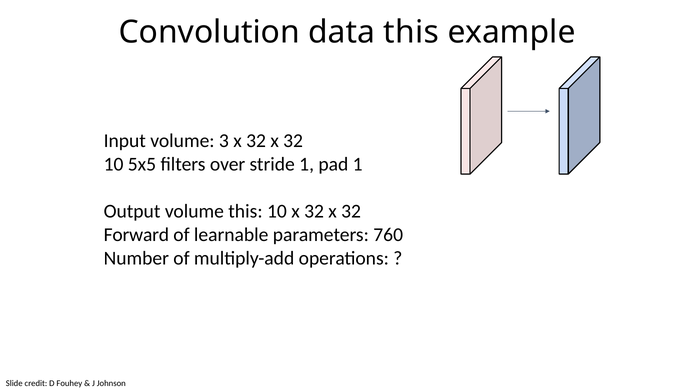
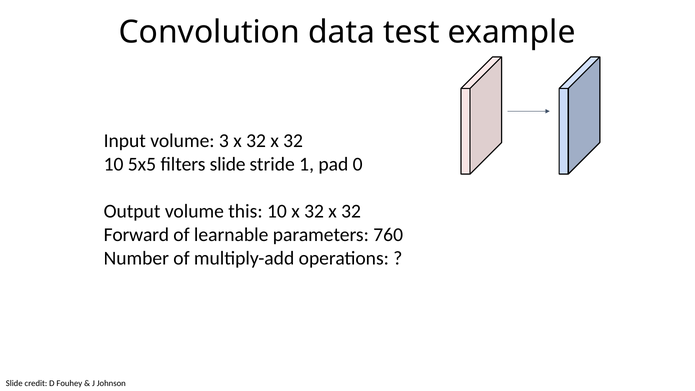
data this: this -> test
filters over: over -> slide
pad 1: 1 -> 0
